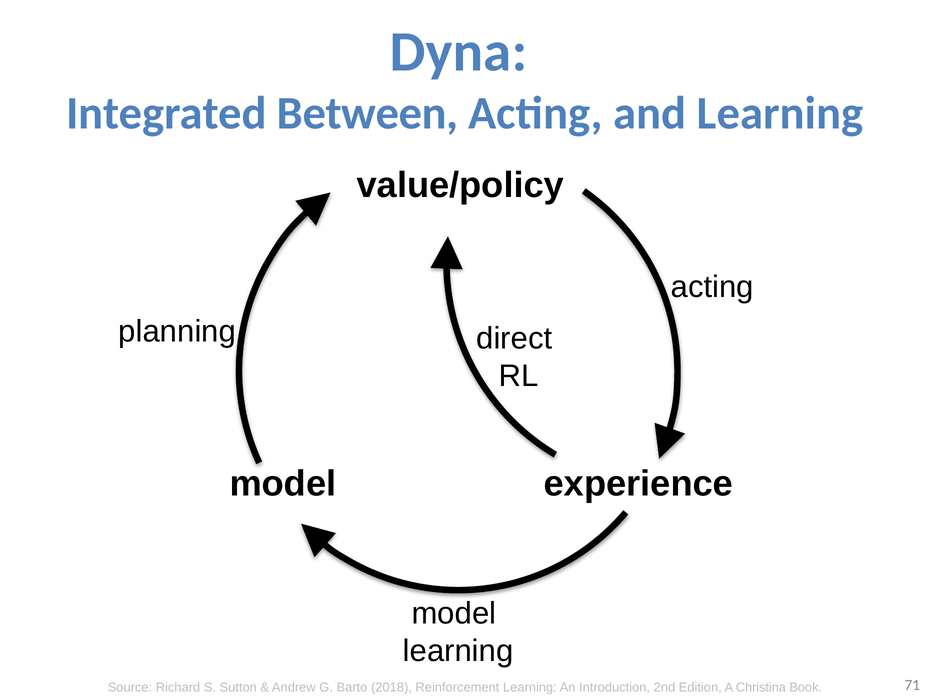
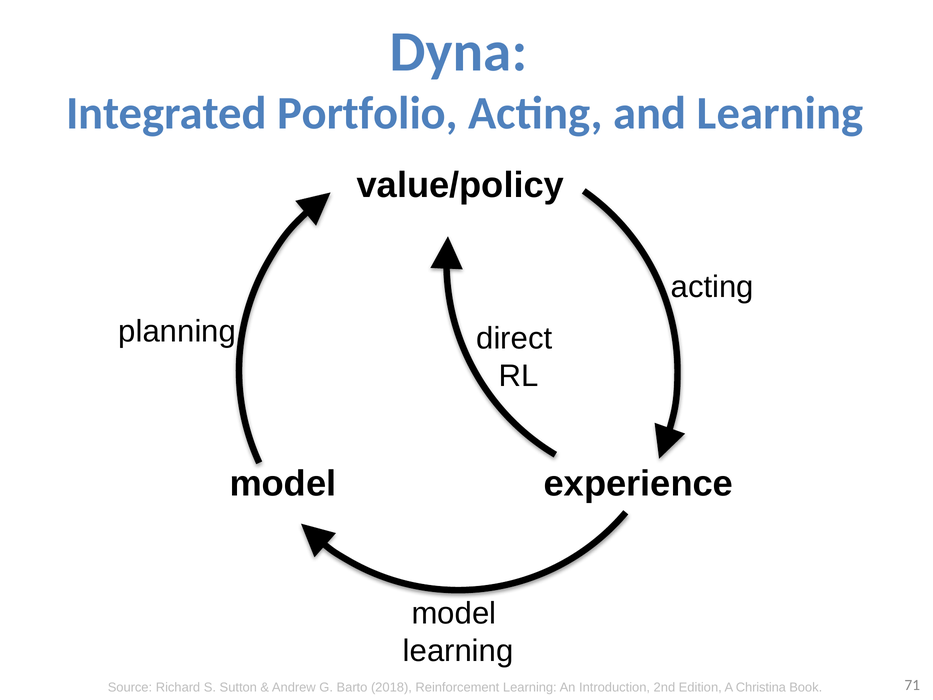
Between: Between -> Portfolio
